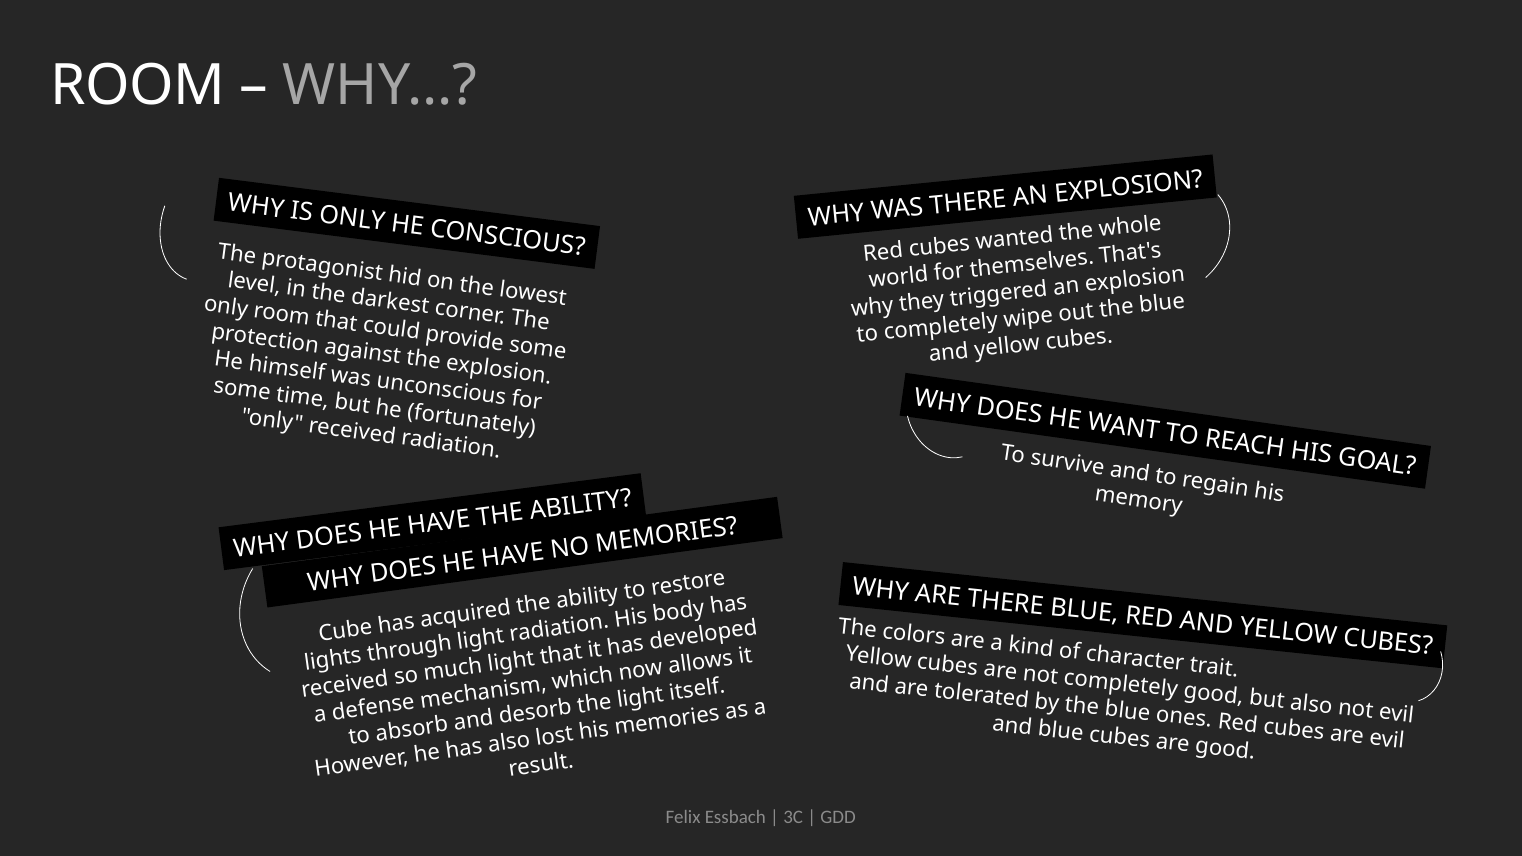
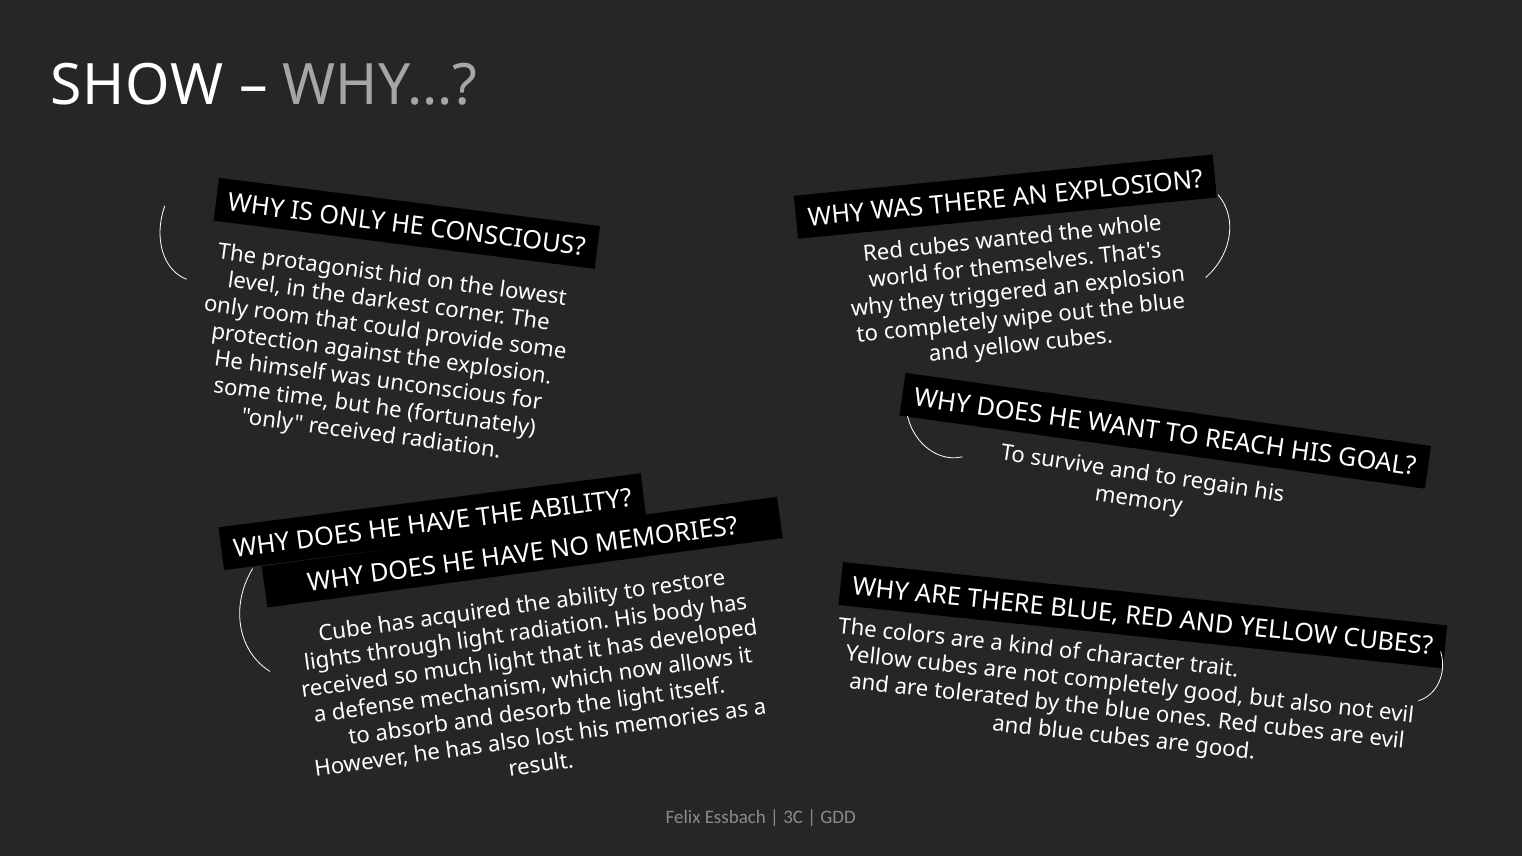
ROOM at (138, 86): ROOM -> SHOW
